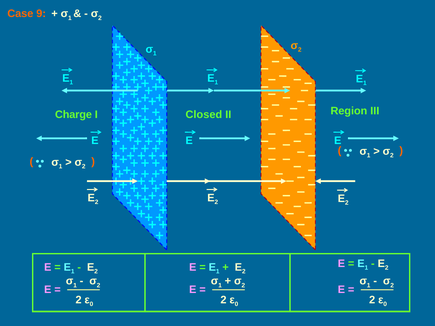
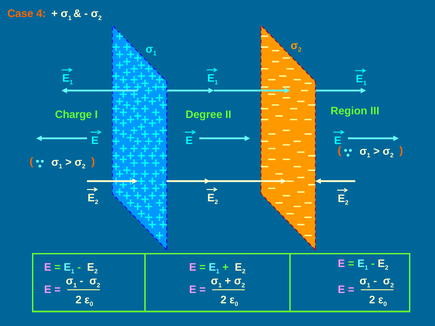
9: 9 -> 4
Closed: Closed -> Degree
